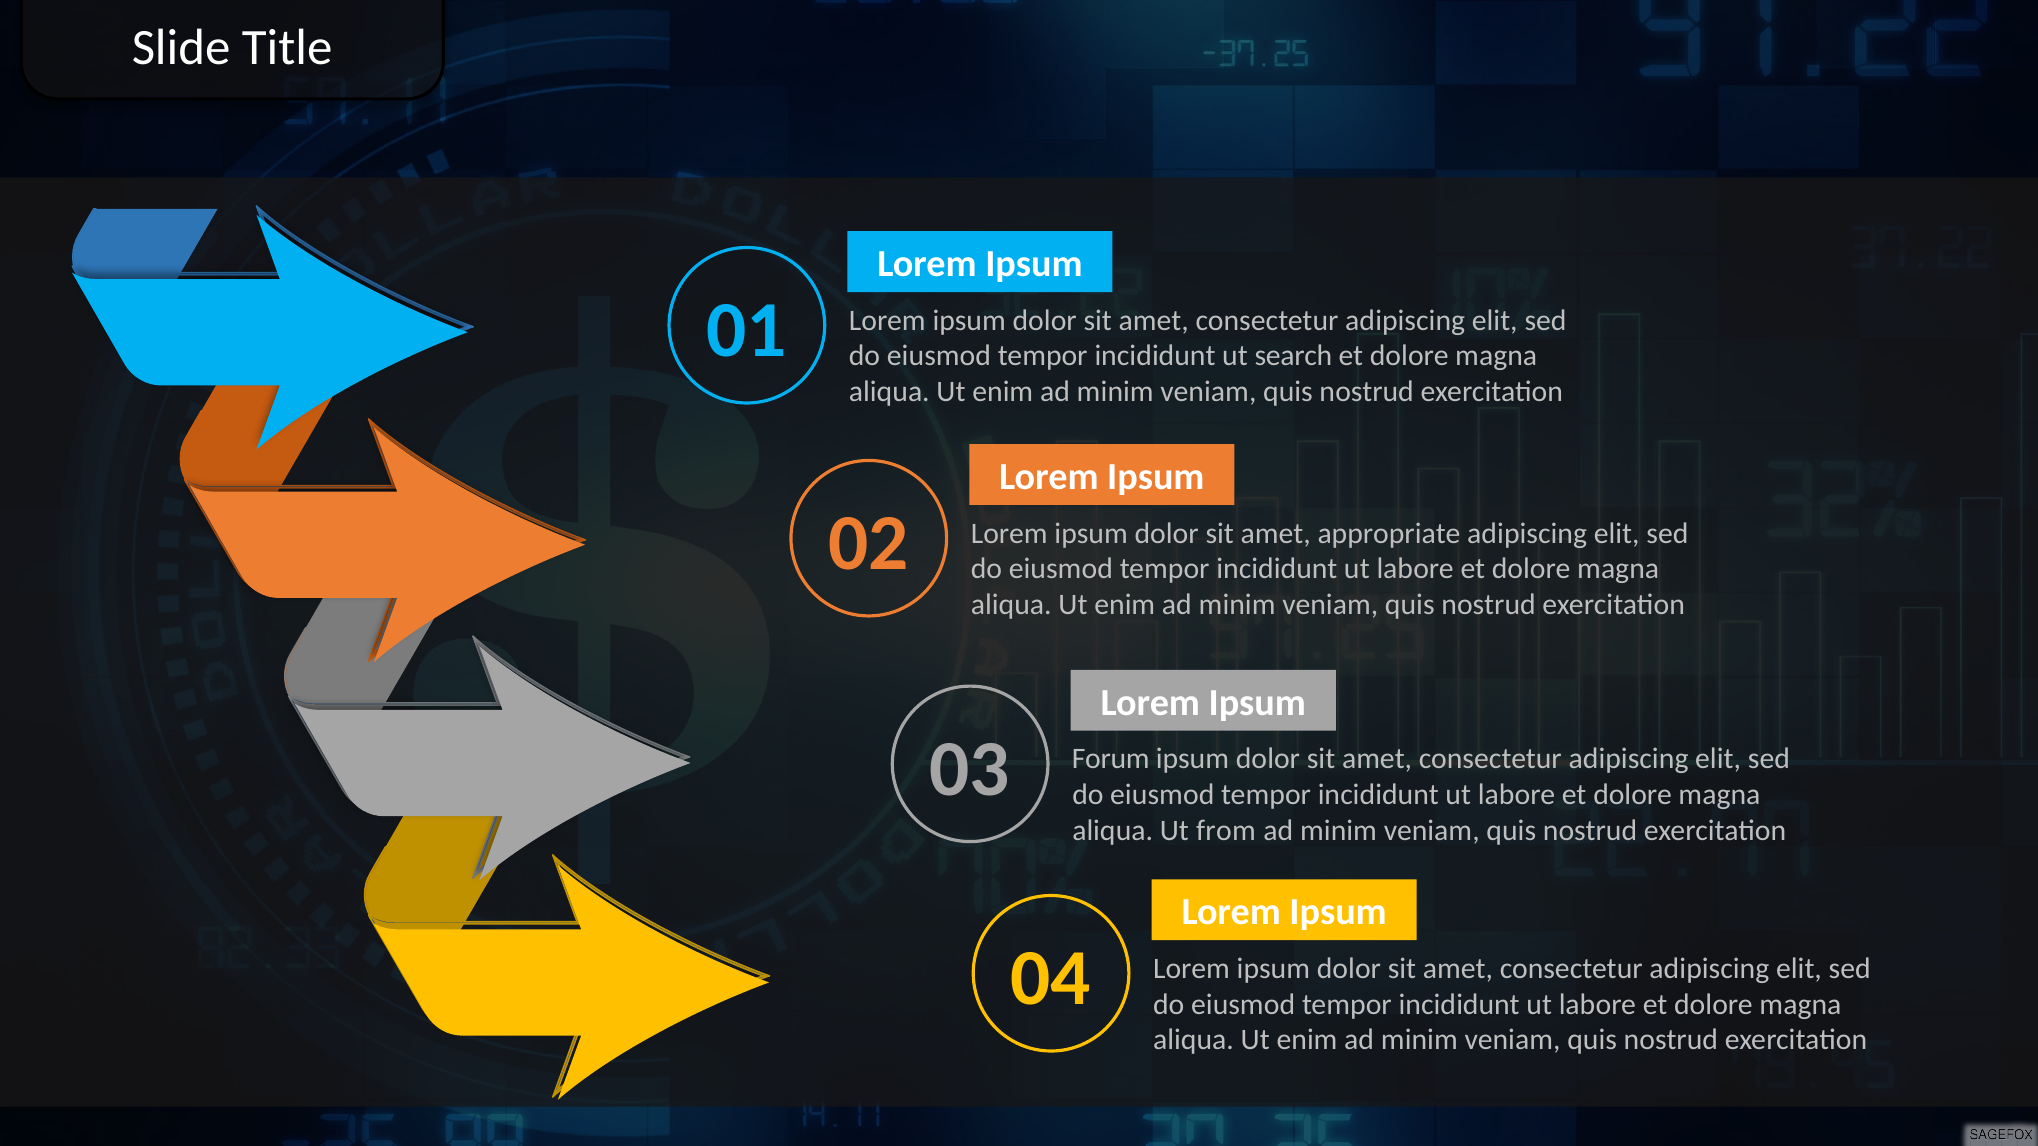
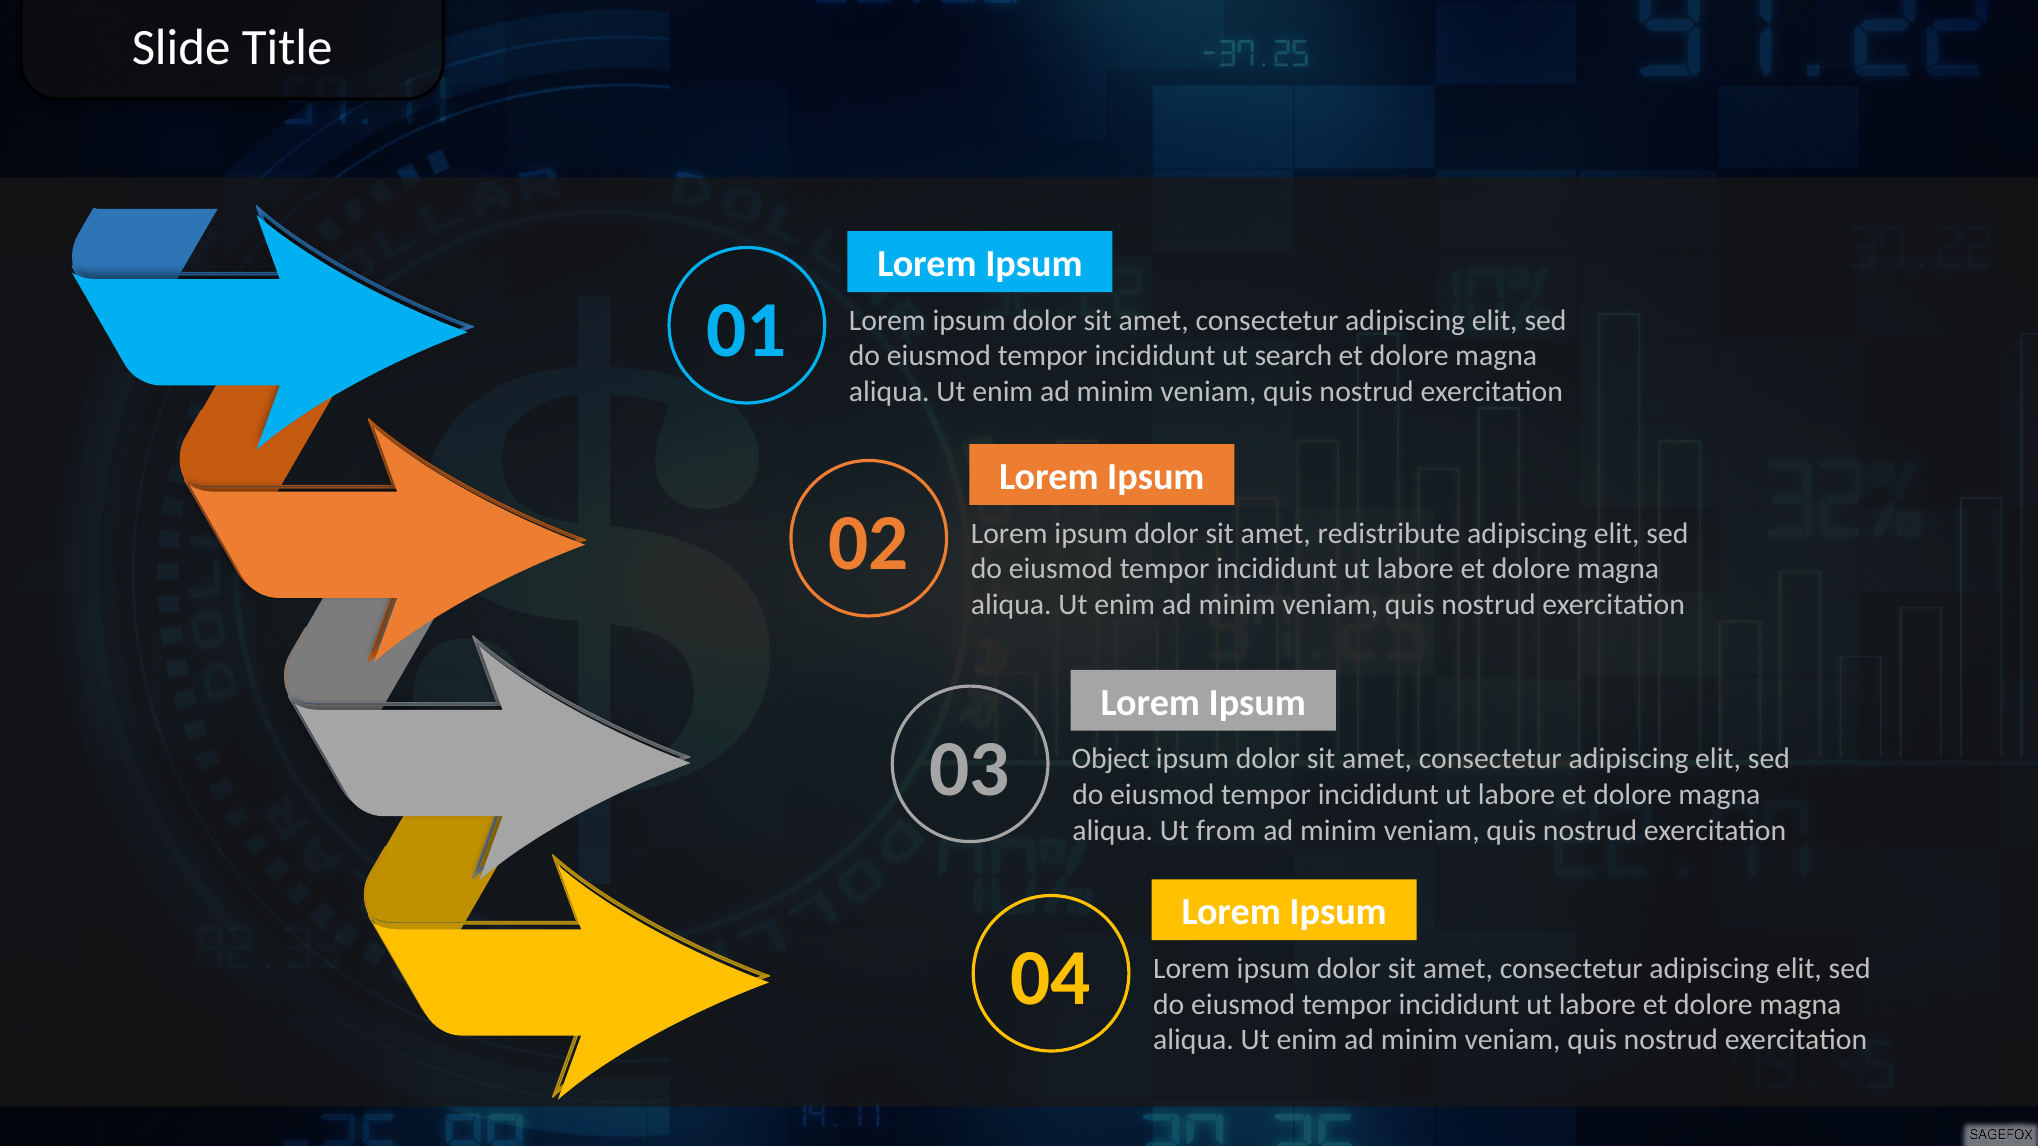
appropriate: appropriate -> redistribute
Forum: Forum -> Object
